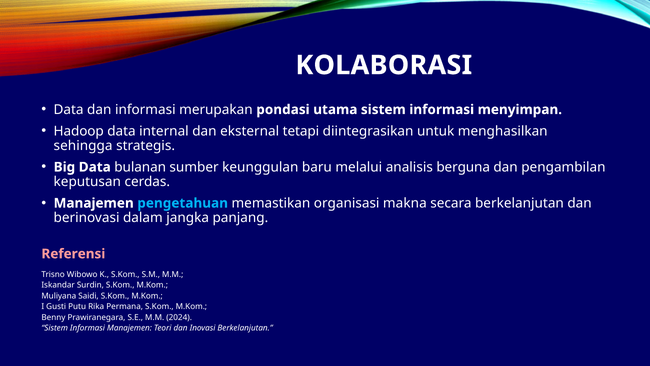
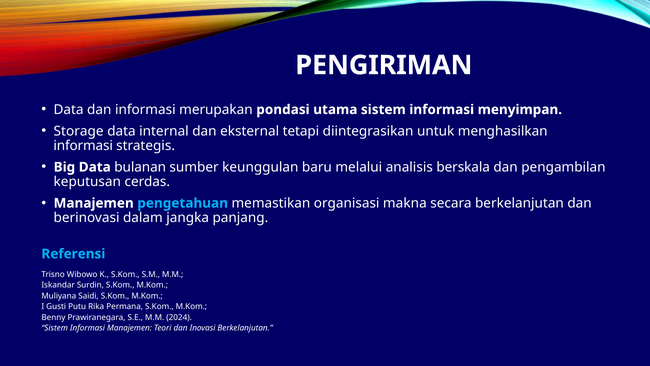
KOLABORASI: KOLABORASI -> PENGIRIMAN
Hadoop: Hadoop -> Storage
sehingga at (83, 146): sehingga -> informasi
berguna: berguna -> berskala
Referensi colour: pink -> light blue
